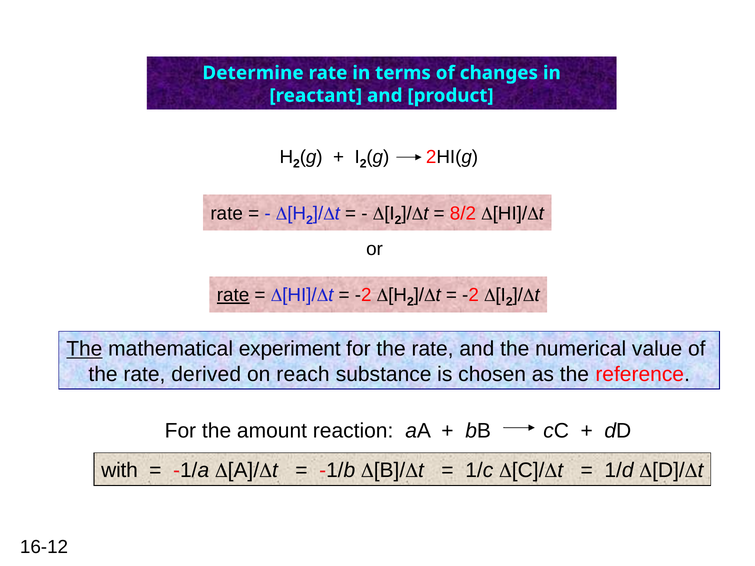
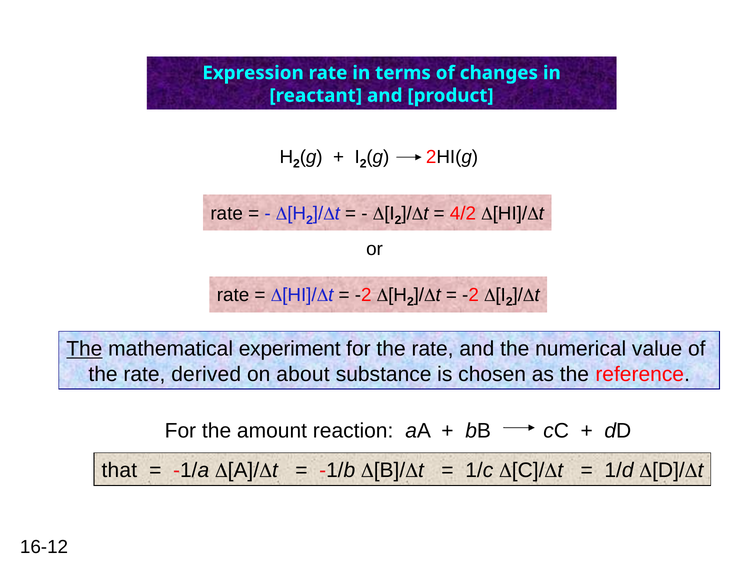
Determine: Determine -> Expression
8/2: 8/2 -> 4/2
rate at (233, 295) underline: present -> none
reach: reach -> about
with: with -> that
